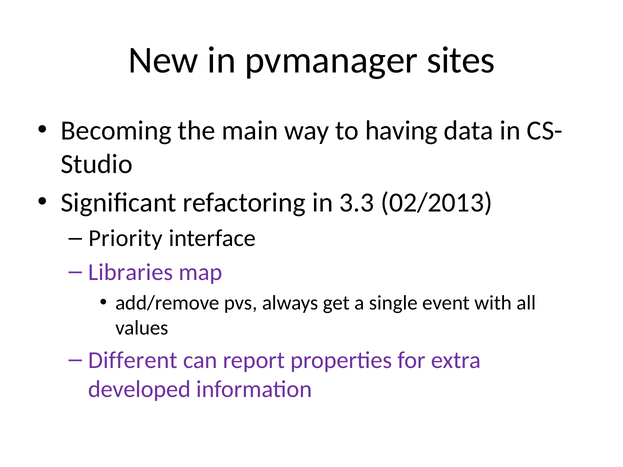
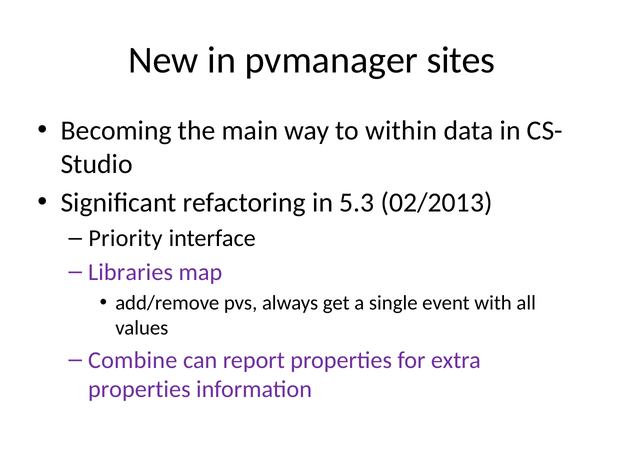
having: having -> within
3.3: 3.3 -> 5.3
Different: Different -> Combine
developed at (139, 389): developed -> properties
